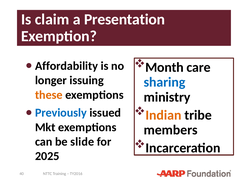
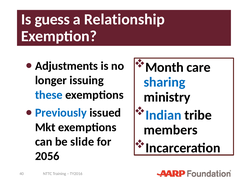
claim: claim -> guess
Presentation: Presentation -> Relationship
Affordability: Affordability -> Adjustments
these colour: orange -> blue
Indian colour: orange -> blue
2025: 2025 -> 2056
